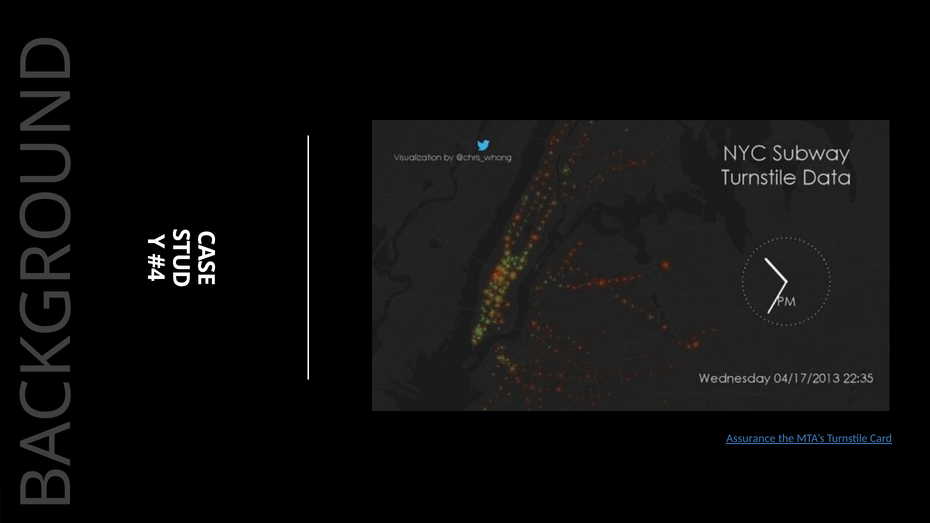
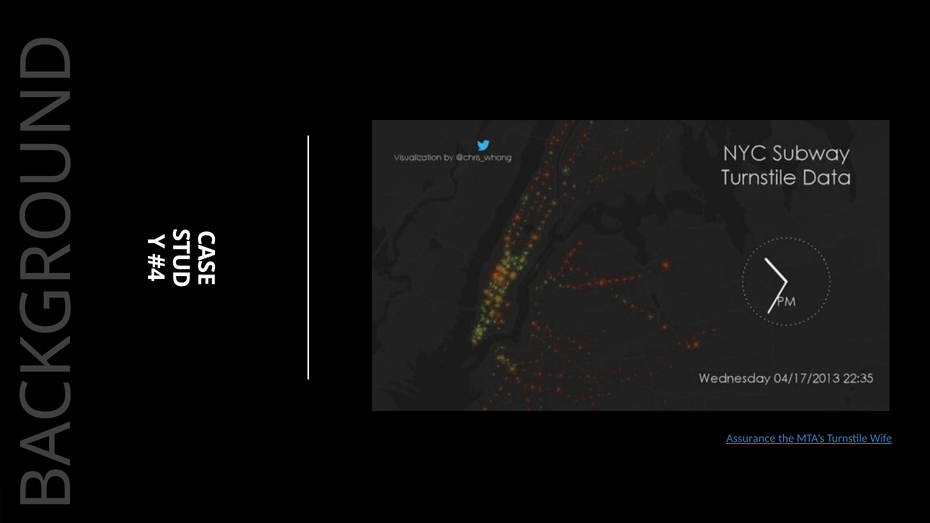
Card: Card -> Wife
